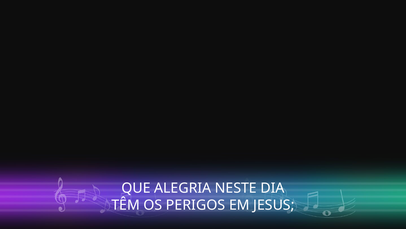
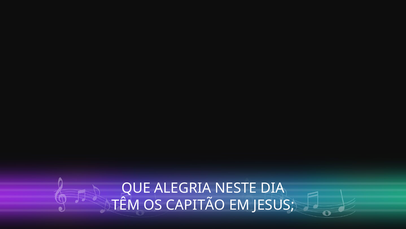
PERIGOS: PERIGOS -> CAPITÃO
